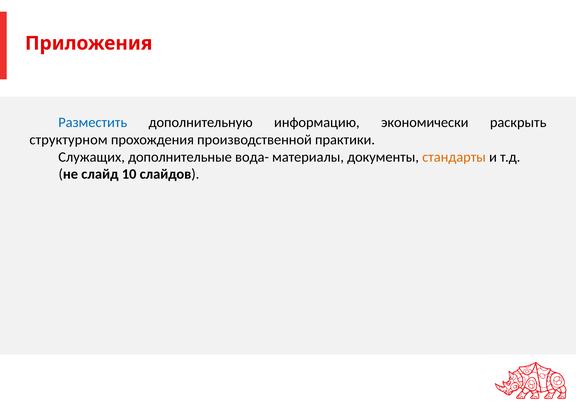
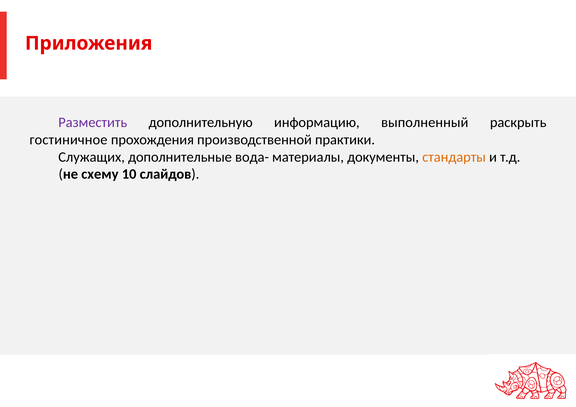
Разместить colour: blue -> purple
экономически: экономически -> выполненный
структурном: структурном -> гостиничное
слайд: слайд -> схему
